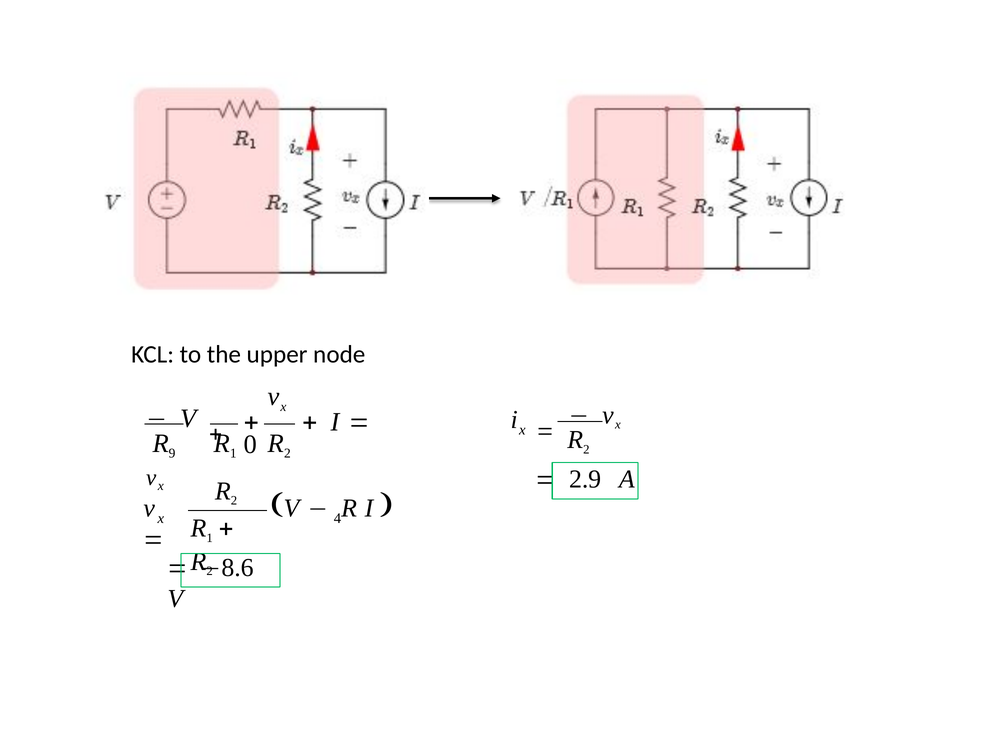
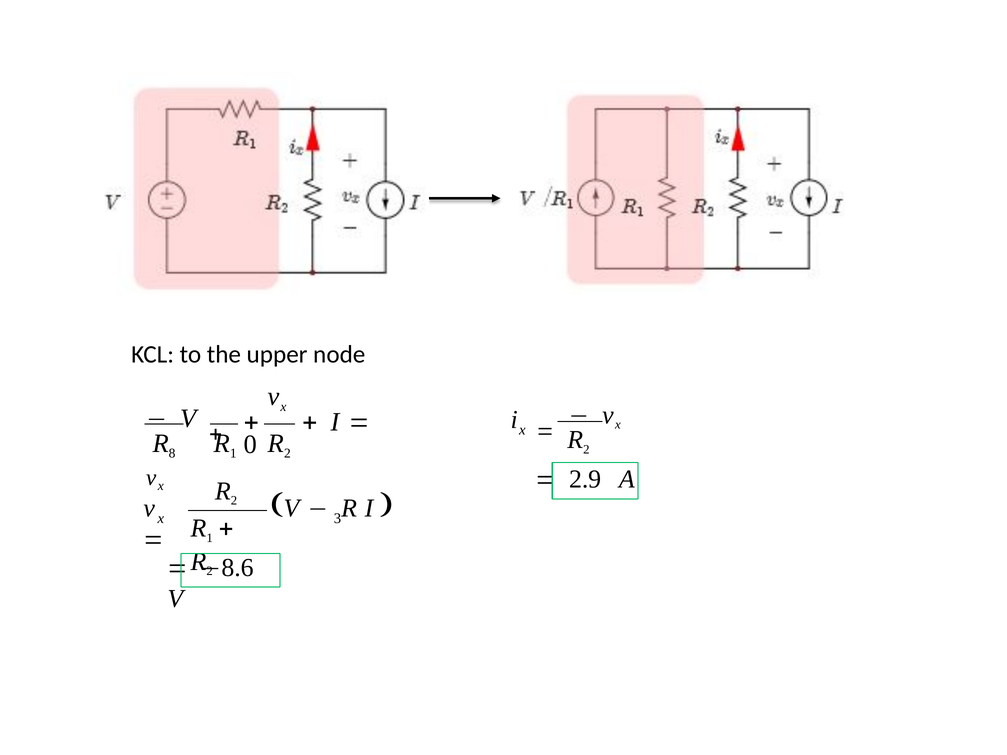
9: 9 -> 8
4: 4 -> 3
